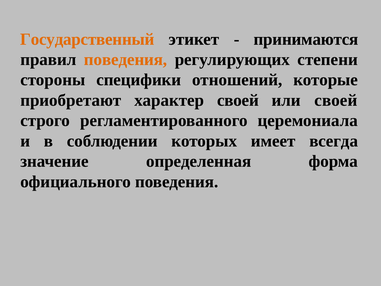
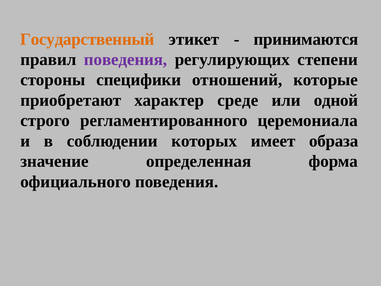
поведения at (126, 59) colour: orange -> purple
характер своей: своей -> среде
или своей: своей -> одной
всегда: всегда -> образа
